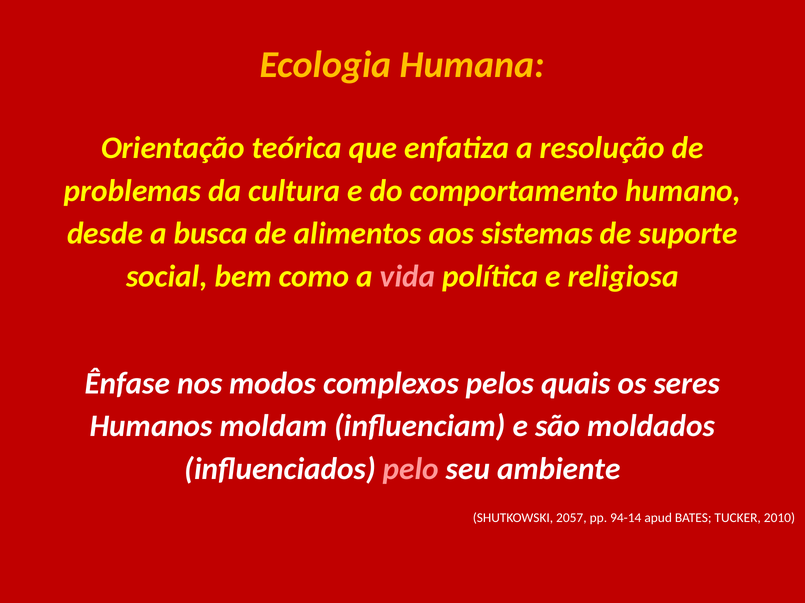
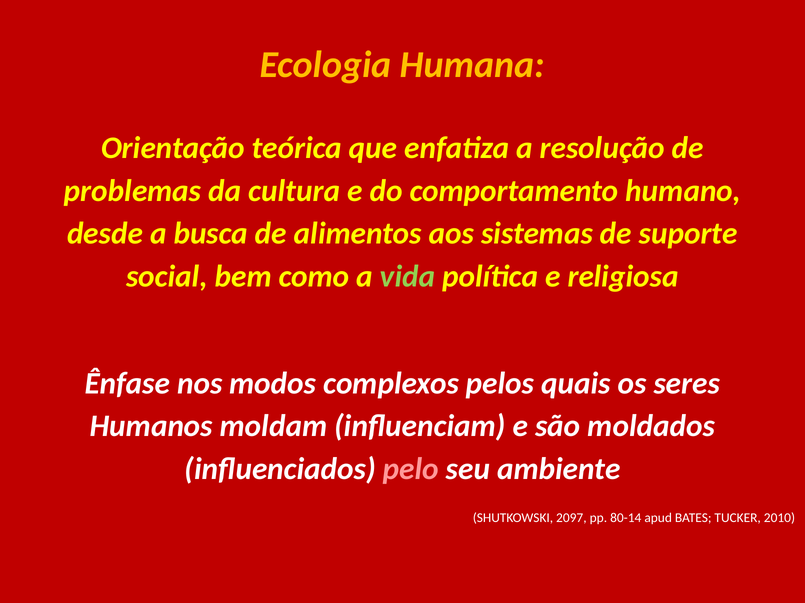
vida colour: pink -> light green
2057: 2057 -> 2097
94-14: 94-14 -> 80-14
